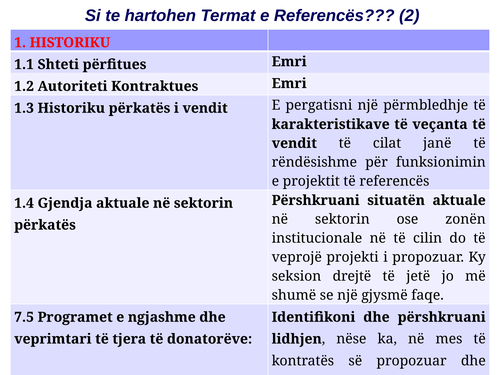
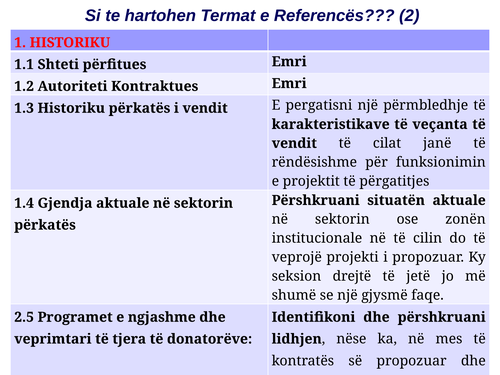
të referencës: referencës -> përgatitjes
7.5: 7.5 -> 2.5
